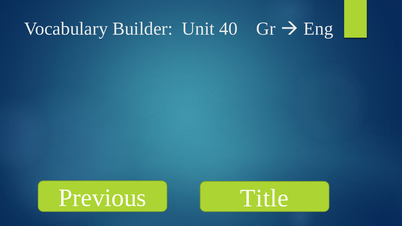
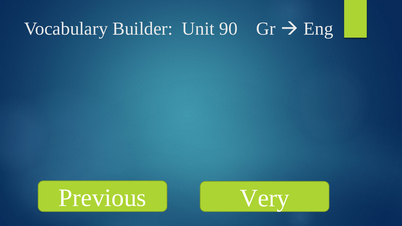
40: 40 -> 90
Title: Title -> Very
